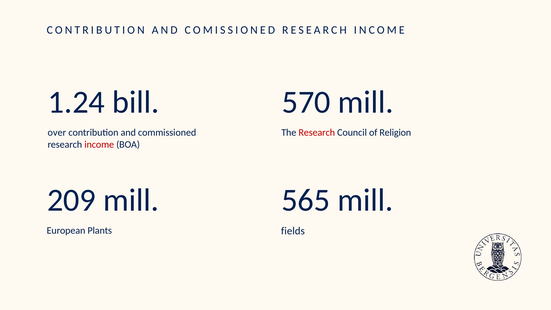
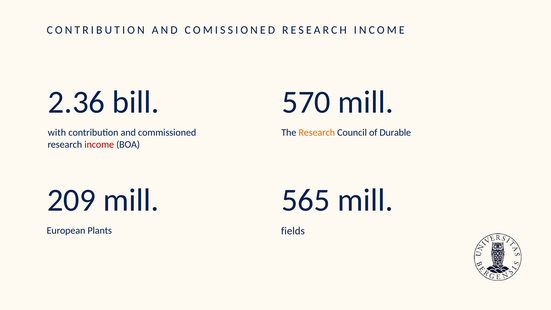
1.24: 1.24 -> 2.36
over: over -> with
Research at (317, 132) colour: red -> orange
Religion: Religion -> Durable
